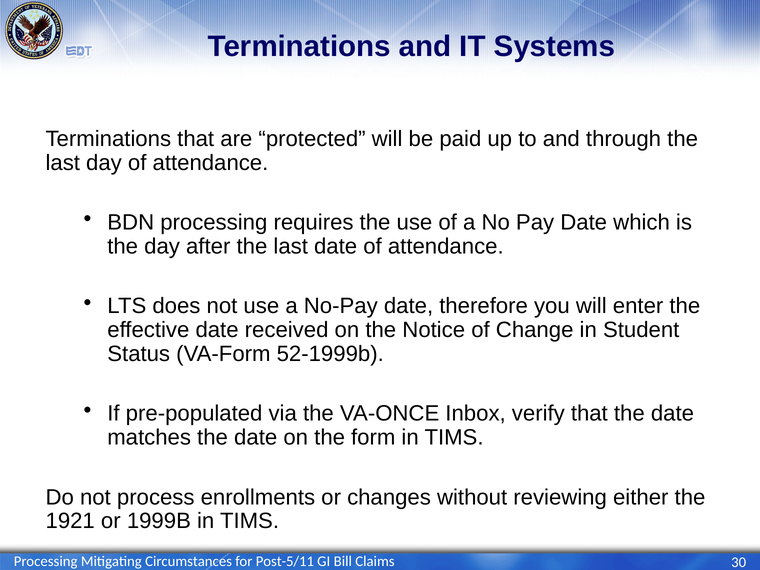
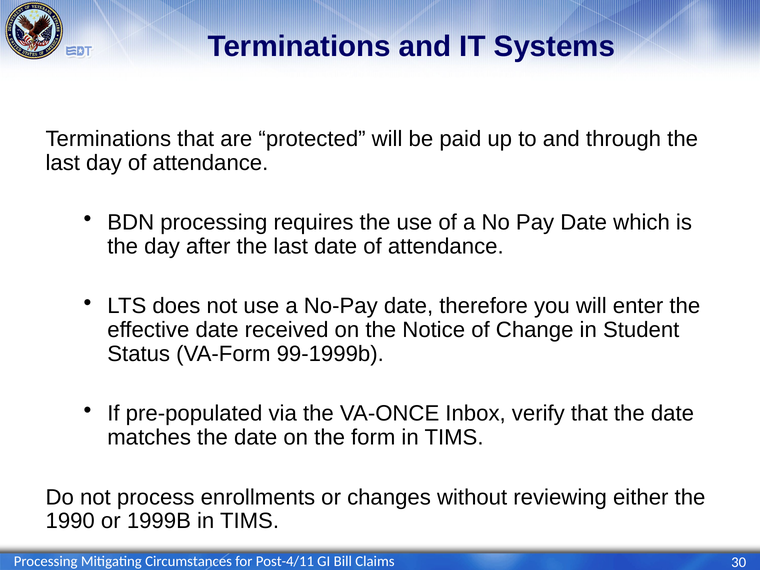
52-1999b: 52-1999b -> 99-1999b
1921: 1921 -> 1990
Post-5/11: Post-5/11 -> Post-4/11
